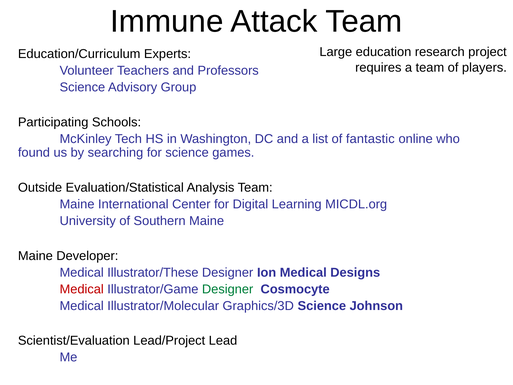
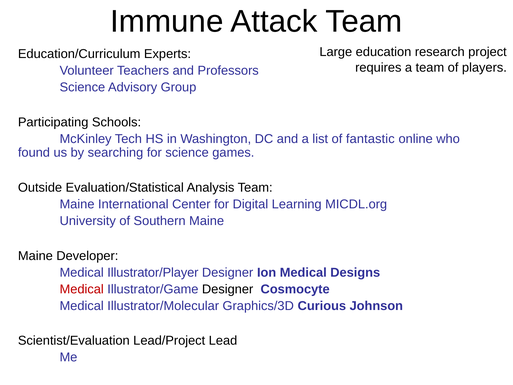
Illustrator/These: Illustrator/These -> Illustrator/Player
Designer at (228, 289) colour: green -> black
Graphics/3D Science: Science -> Curious
